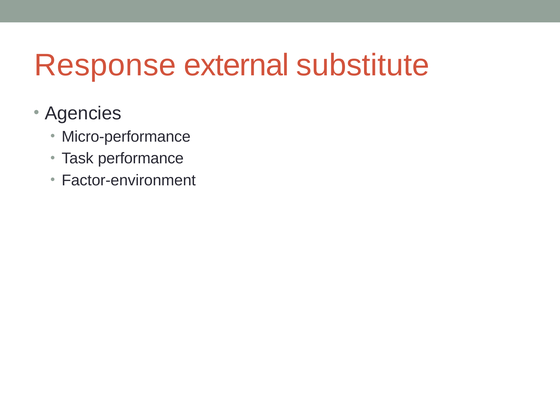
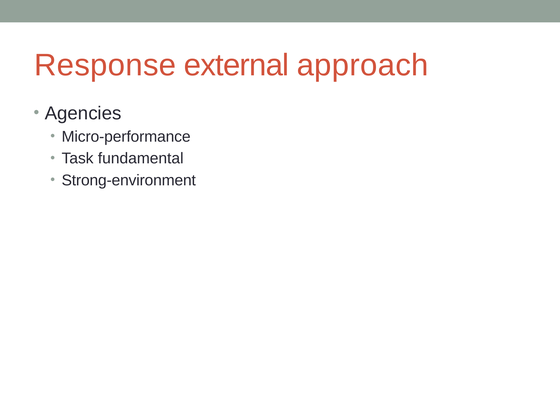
substitute: substitute -> approach
performance: performance -> fundamental
Factor-environment: Factor-environment -> Strong-environment
